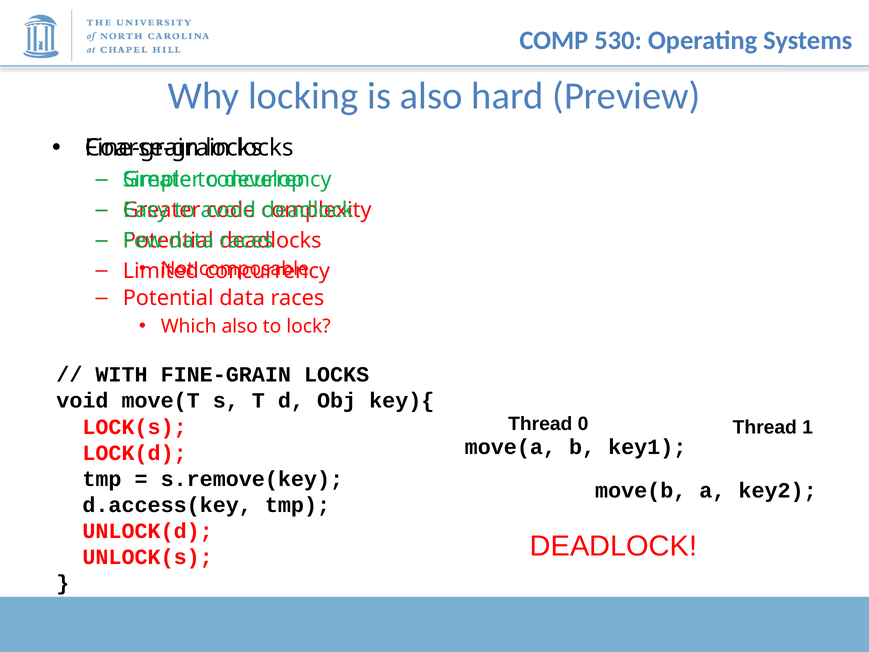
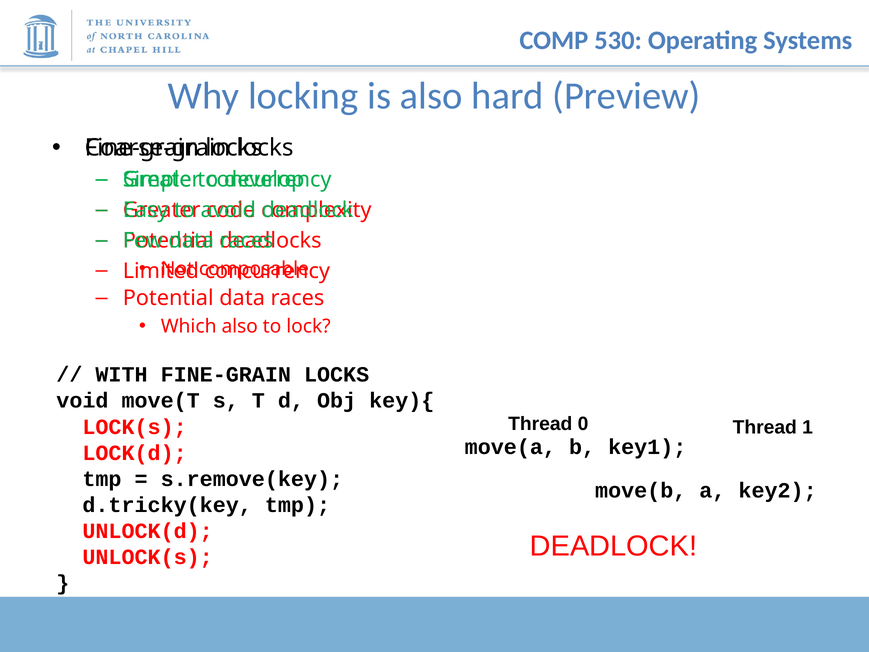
d.access(key: d.access(key -> d.tricky(key
